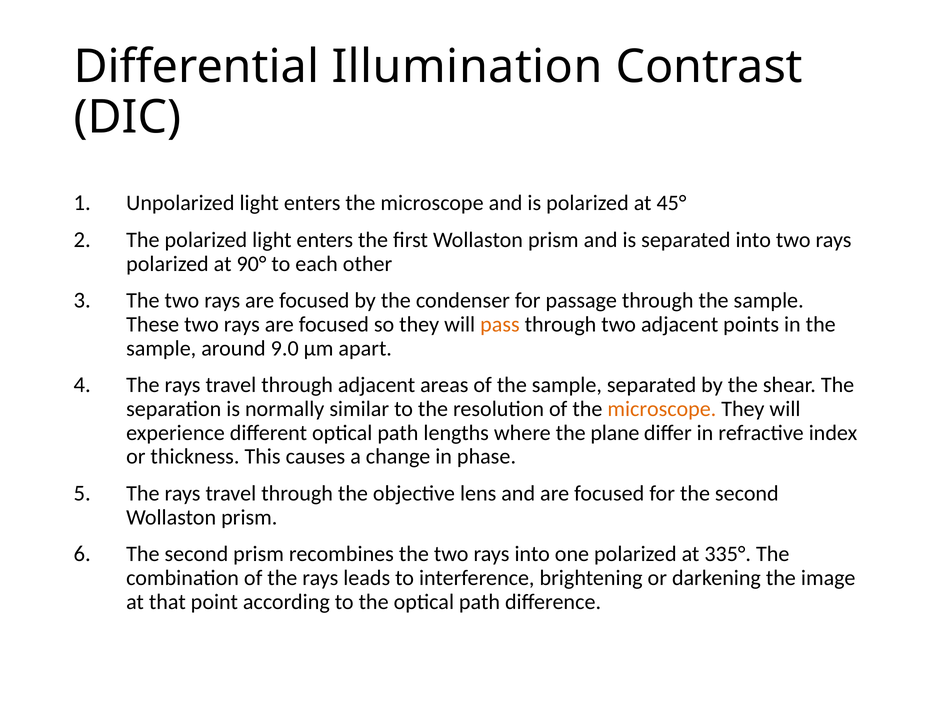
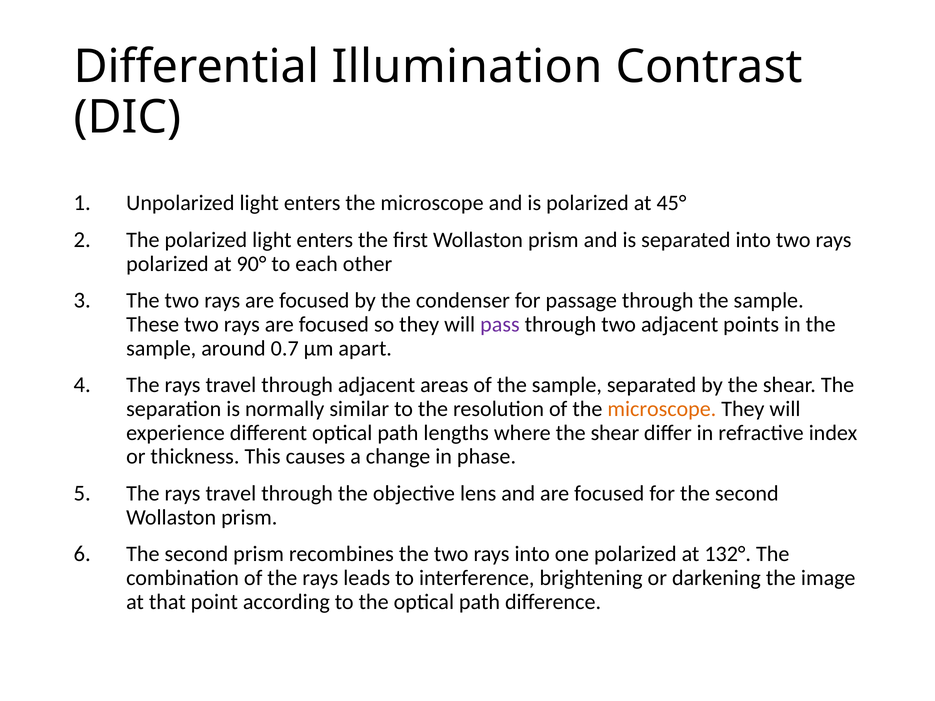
pass colour: orange -> purple
9.0: 9.0 -> 0.7
where the plane: plane -> shear
335°: 335° -> 132°
